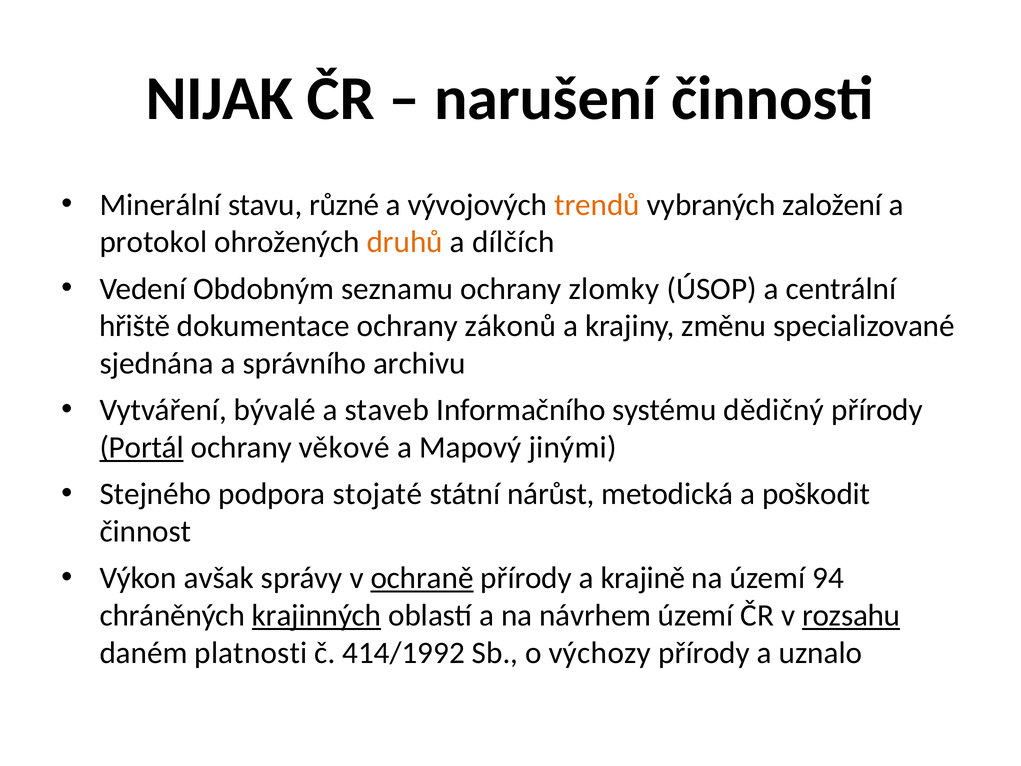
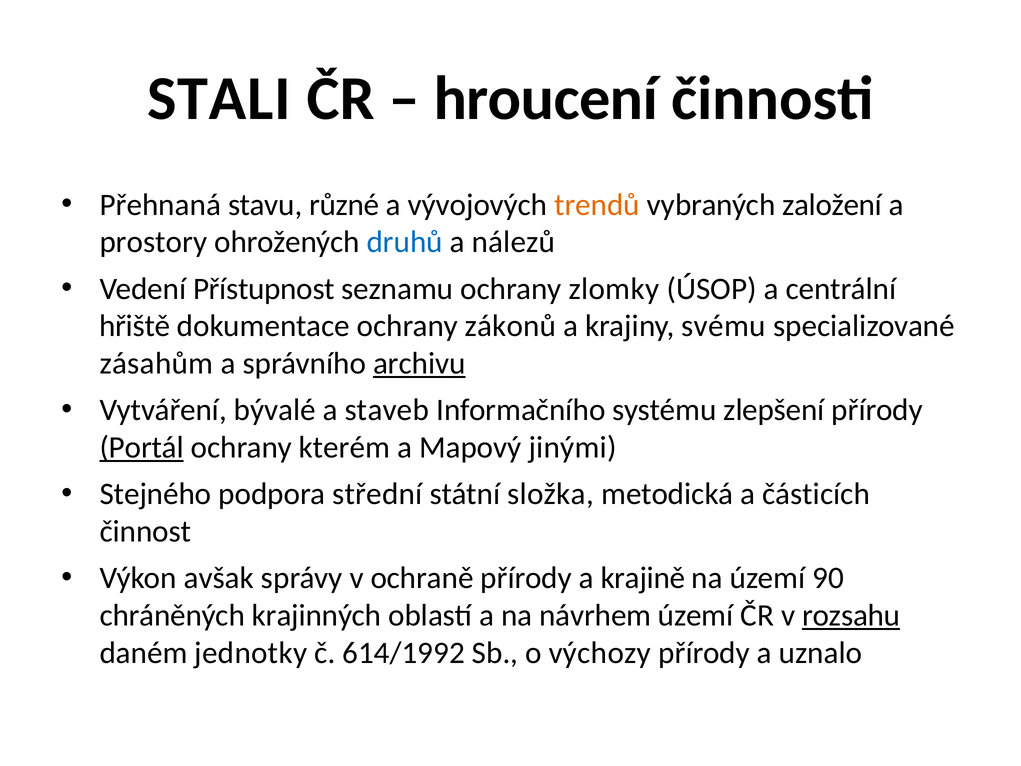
NIJAK: NIJAK -> STALI
narušení: narušení -> hroucení
Minerální: Minerální -> Přehnaná
protokol: protokol -> prostory
druhů colour: orange -> blue
dílčích: dílčích -> nálezů
Obdobným: Obdobným -> Přístupnost
změnu: změnu -> svému
sjednána: sjednána -> zásahům
archivu underline: none -> present
dědičný: dědičný -> zlepšení
věkové: věkové -> kterém
stojaté: stojaté -> střední
nárůst: nárůst -> složka
poškodit: poškodit -> částicích
ochraně underline: present -> none
94: 94 -> 90
krajinných underline: present -> none
platnosti: platnosti -> jednotky
414/1992: 414/1992 -> 614/1992
